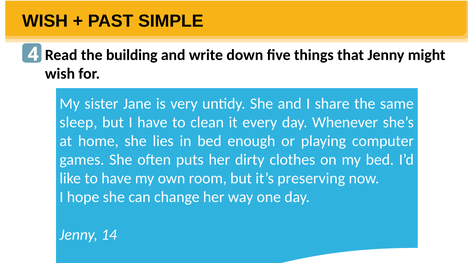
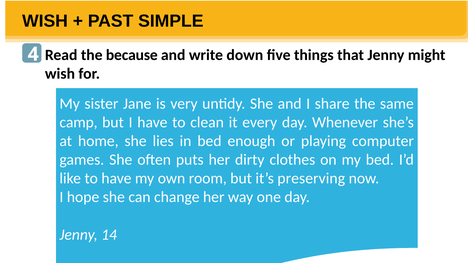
building: building -> because
sleep: sleep -> camp
